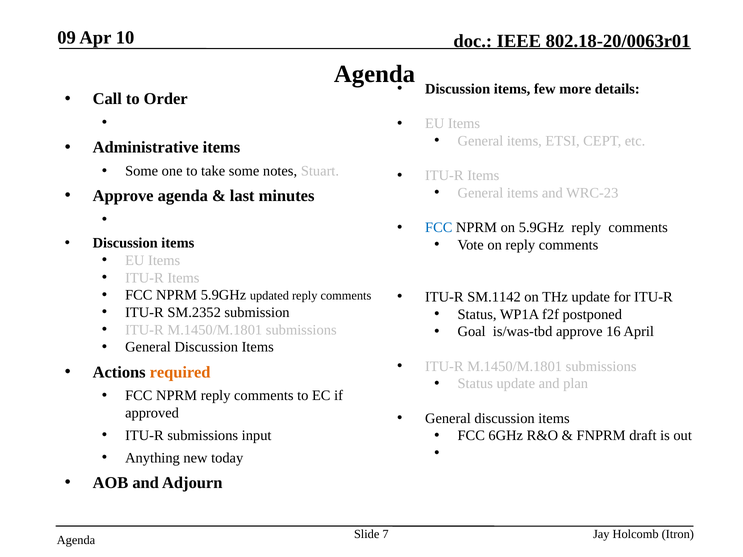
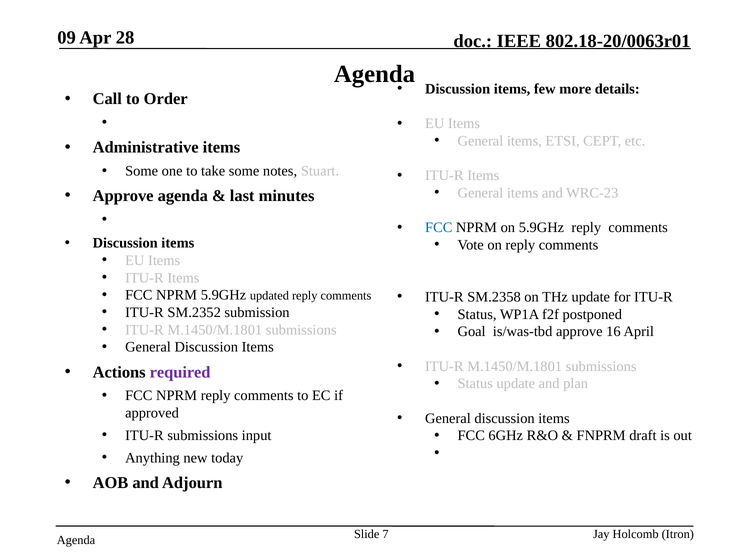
10: 10 -> 28
SM.1142: SM.1142 -> SM.2358
required colour: orange -> purple
